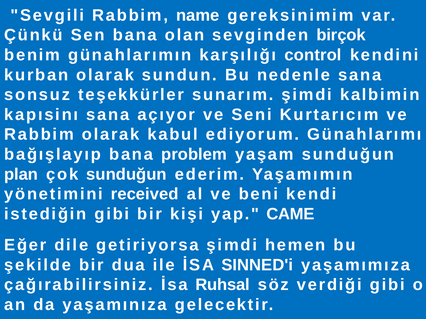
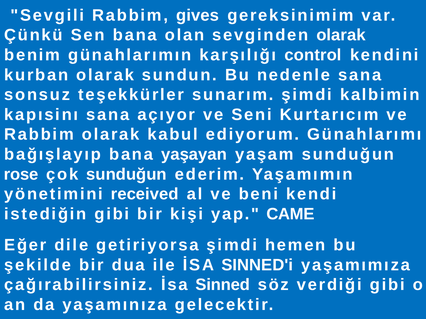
name: name -> gives
sevginden birçok: birçok -> olarak
problem: problem -> yaşayan
plan: plan -> rose
Ruhsal: Ruhsal -> Sinned
